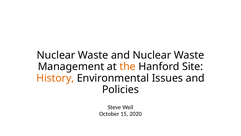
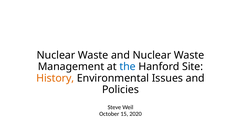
the colour: orange -> blue
